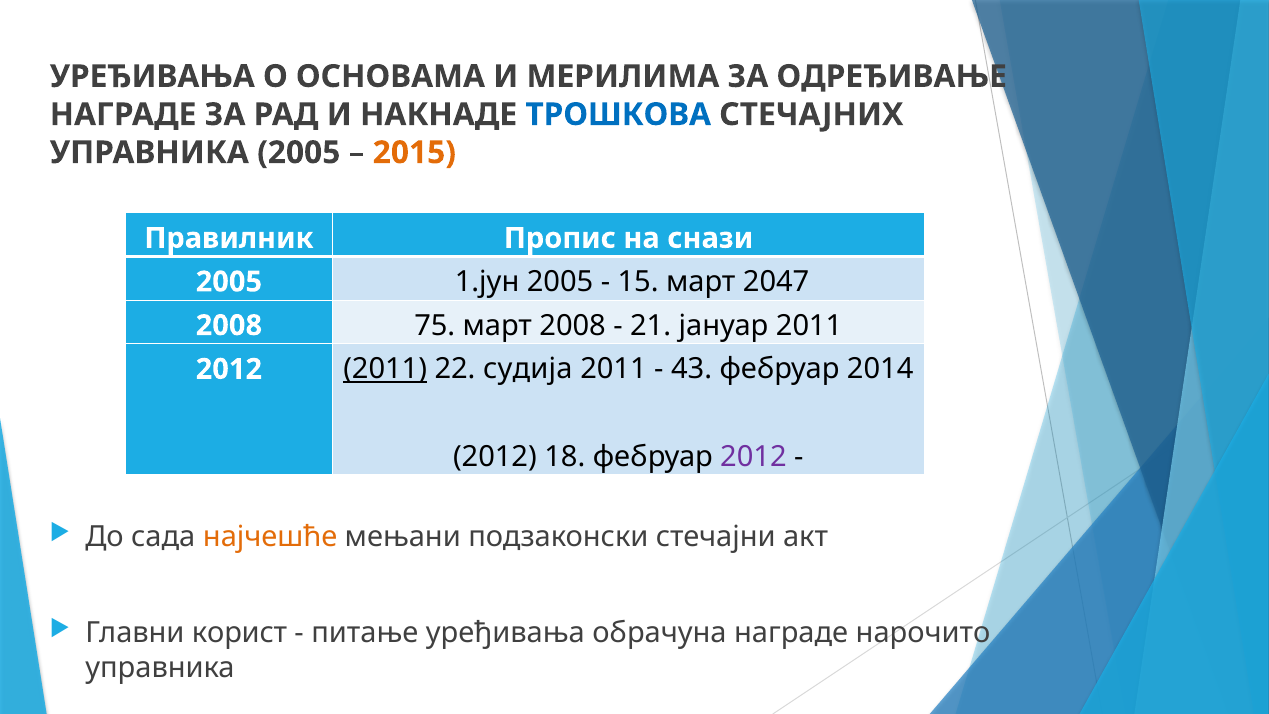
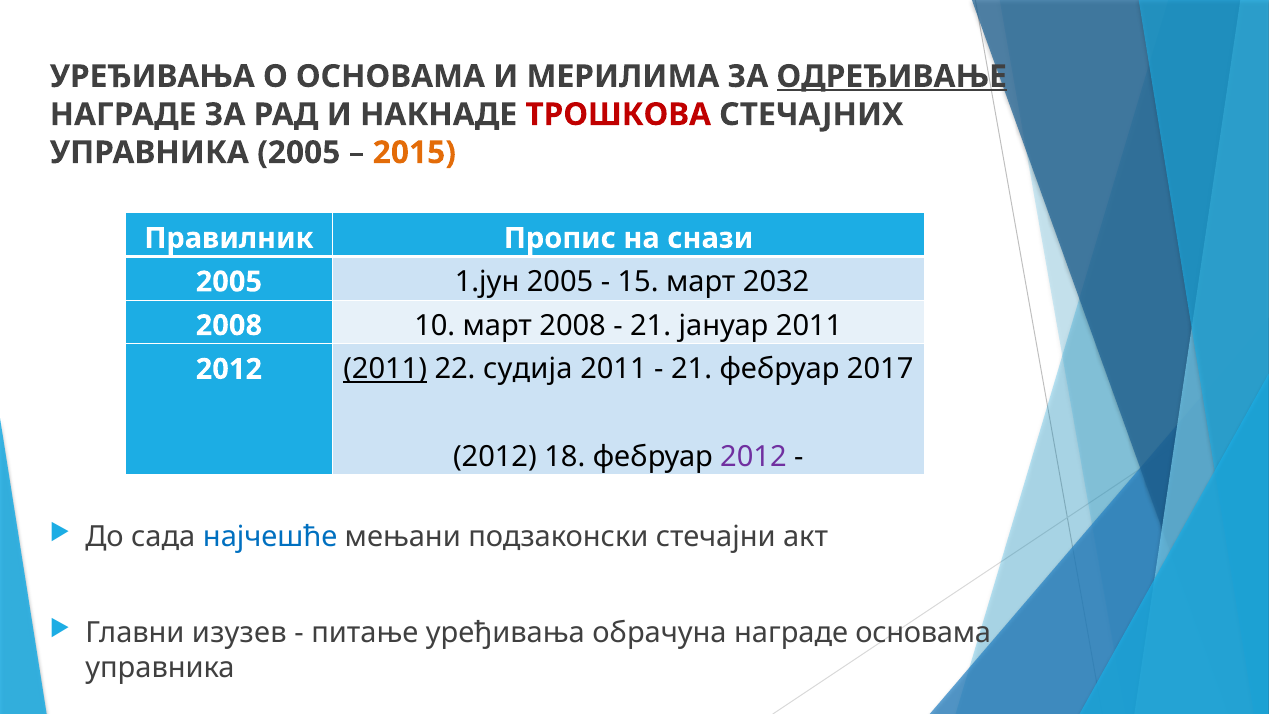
ОДРЕЂИВАЊЕ underline: none -> present
ТРОШКОВА colour: blue -> red
2047: 2047 -> 2032
75: 75 -> 10
43 at (692, 369): 43 -> 21
2014: 2014 -> 2017
најчешће colour: orange -> blue
корист: корист -> изузев
награде нарочито: нарочито -> основама
